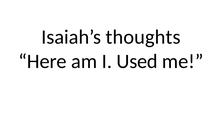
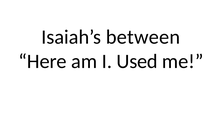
thoughts: thoughts -> between
